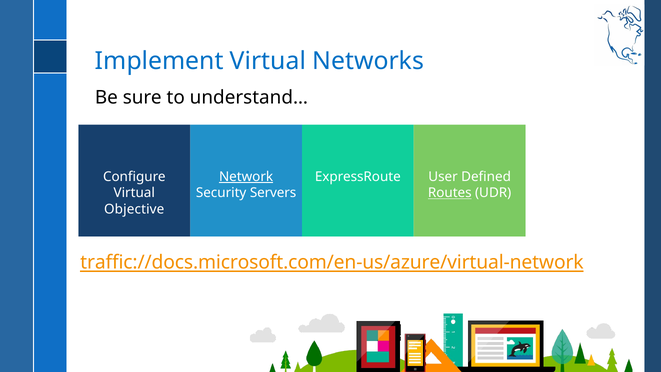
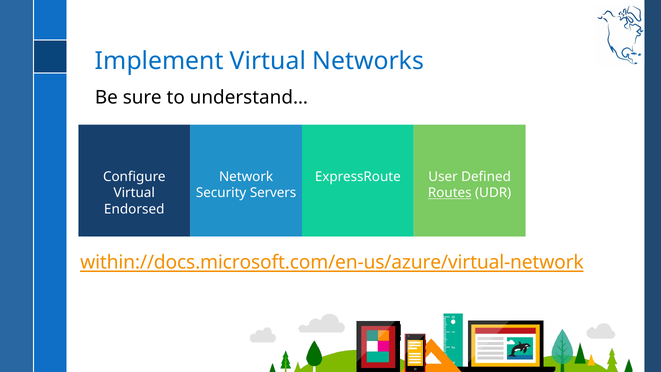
Network underline: present -> none
Objective: Objective -> Endorsed
traffic://docs.microsoft.com/en-us/azure/virtual-network: traffic://docs.microsoft.com/en-us/azure/virtual-network -> within://docs.microsoft.com/en-us/azure/virtual-network
